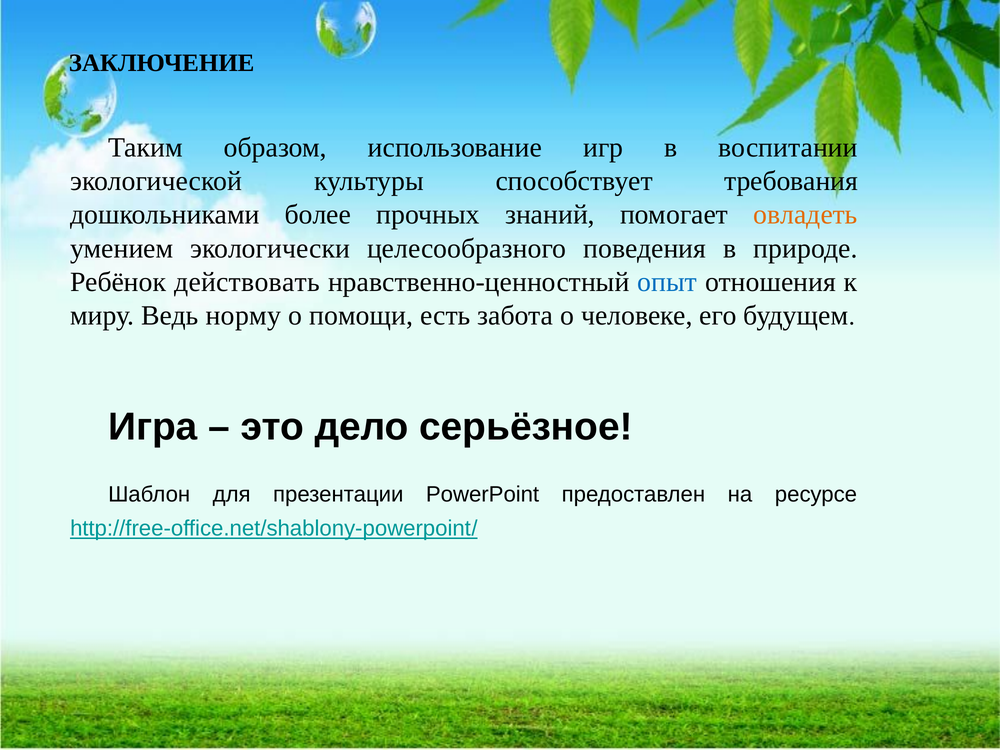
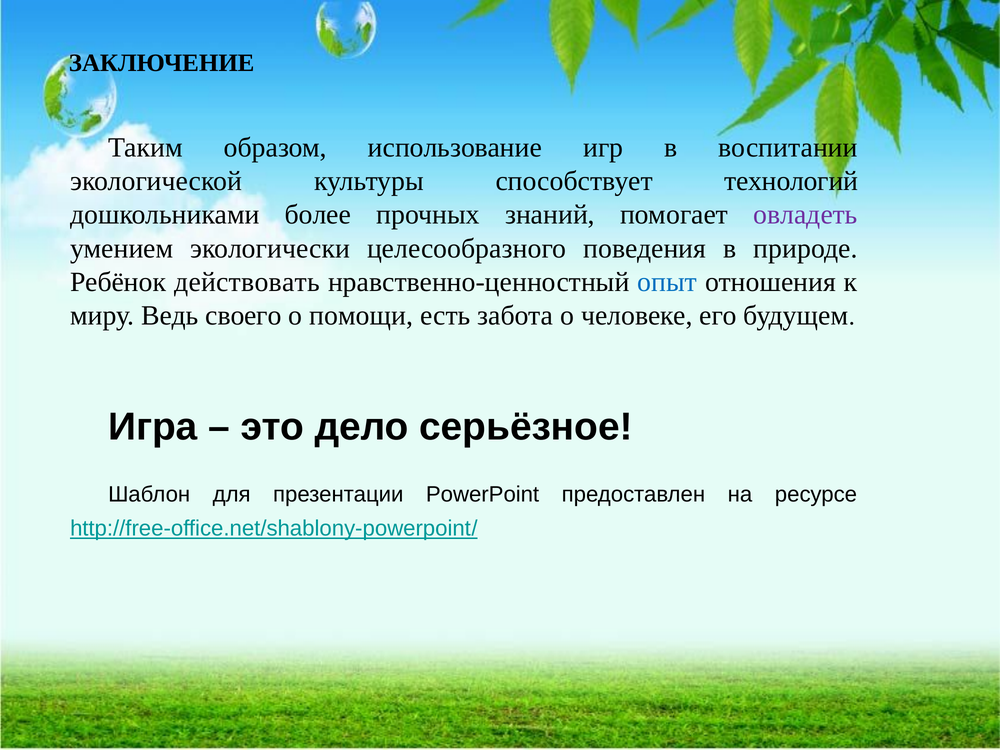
требования: требования -> технологий
овладеть colour: orange -> purple
норму: норму -> своего
